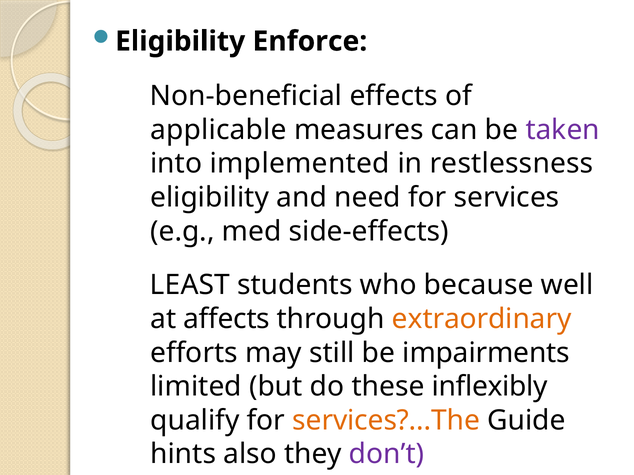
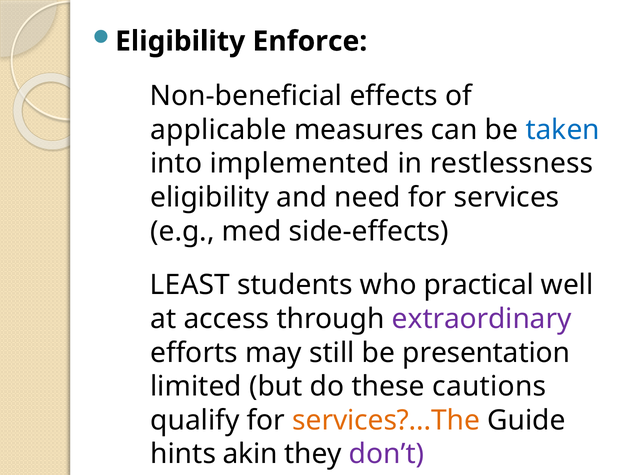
taken colour: purple -> blue
because: because -> practical
affects: affects -> access
extraordinary colour: orange -> purple
impairments: impairments -> presentation
inflexibly: inflexibly -> cautions
also: also -> akin
